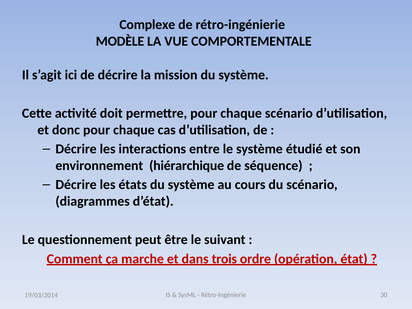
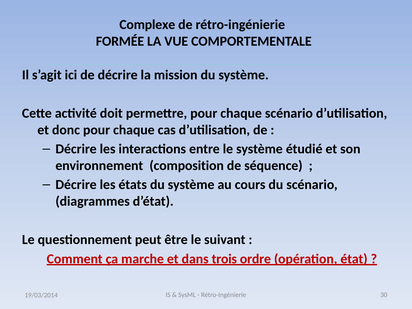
MODÈLE: MODÈLE -> FORMÉE
hiérarchique: hiérarchique -> composition
